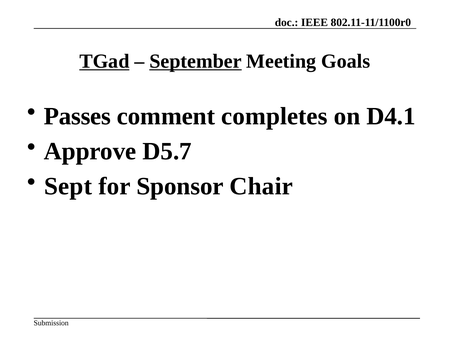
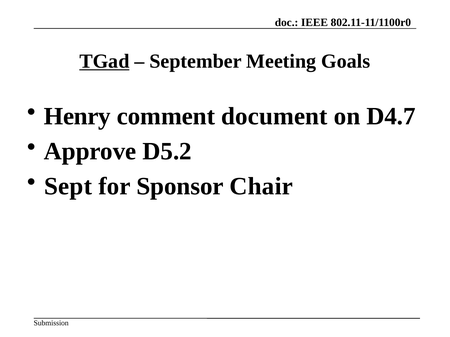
September underline: present -> none
Passes: Passes -> Henry
completes: completes -> document
D4.1: D4.1 -> D4.7
D5.7: D5.7 -> D5.2
